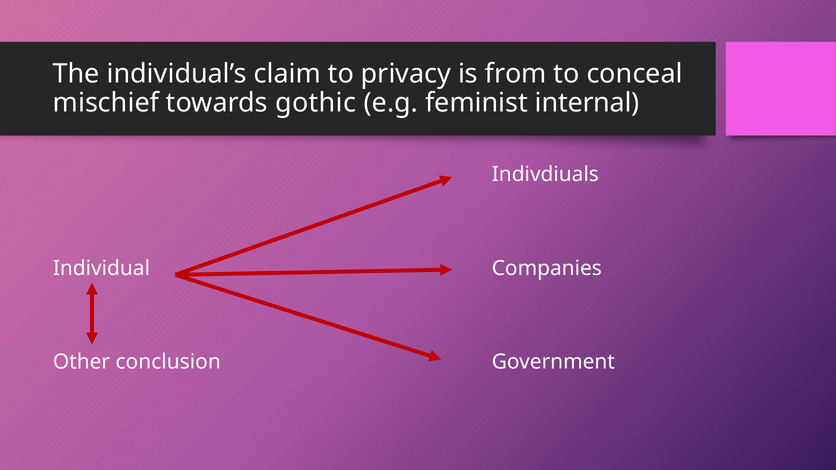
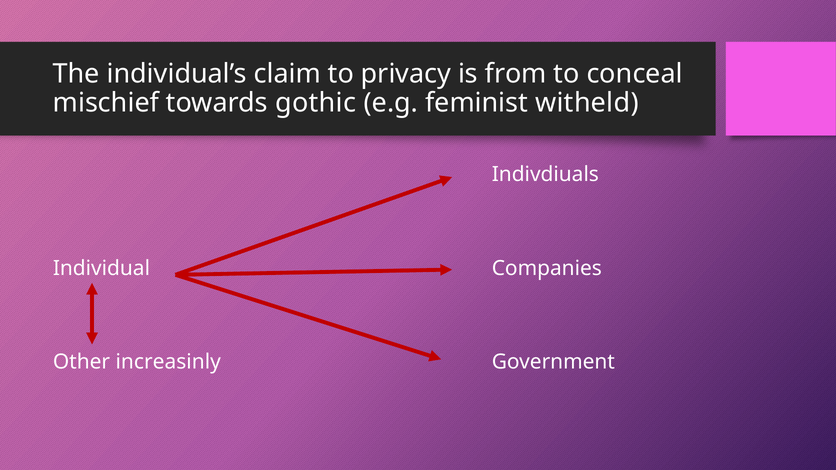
internal: internal -> witheld
conclusion: conclusion -> increasinly
